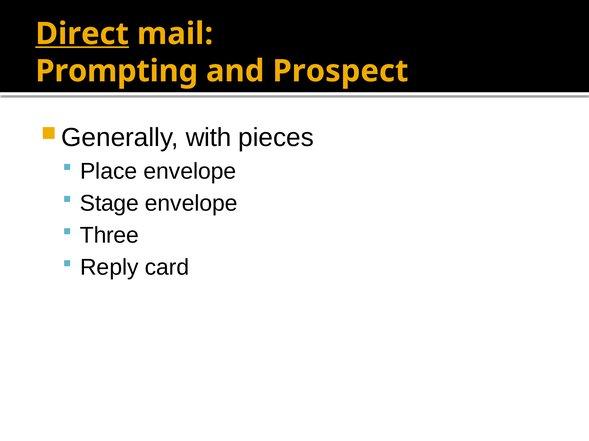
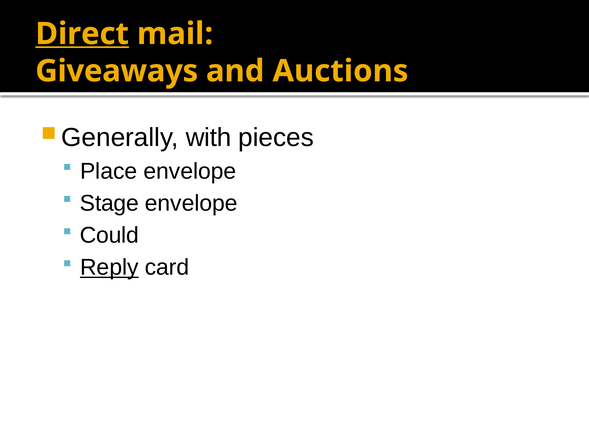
Prompting: Prompting -> Giveaways
Prospect: Prospect -> Auctions
Three: Three -> Could
Reply underline: none -> present
